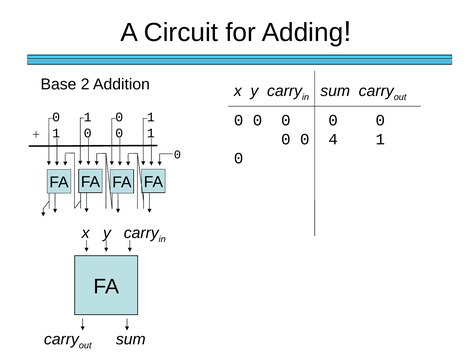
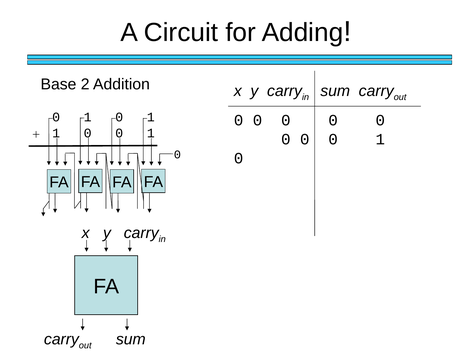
4 at (333, 139): 4 -> 0
